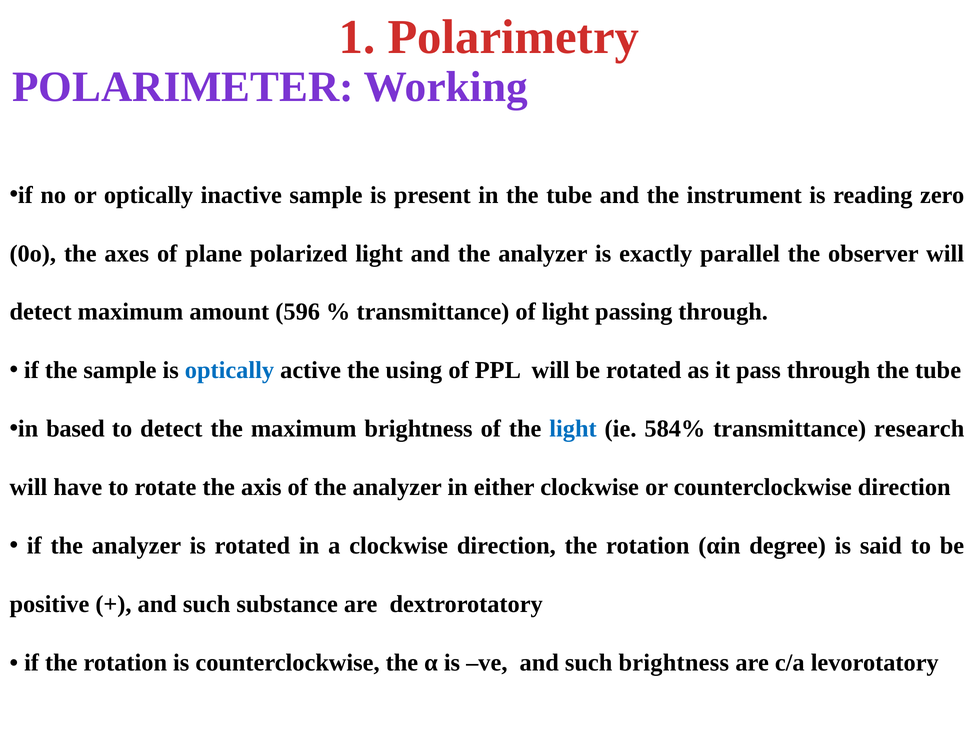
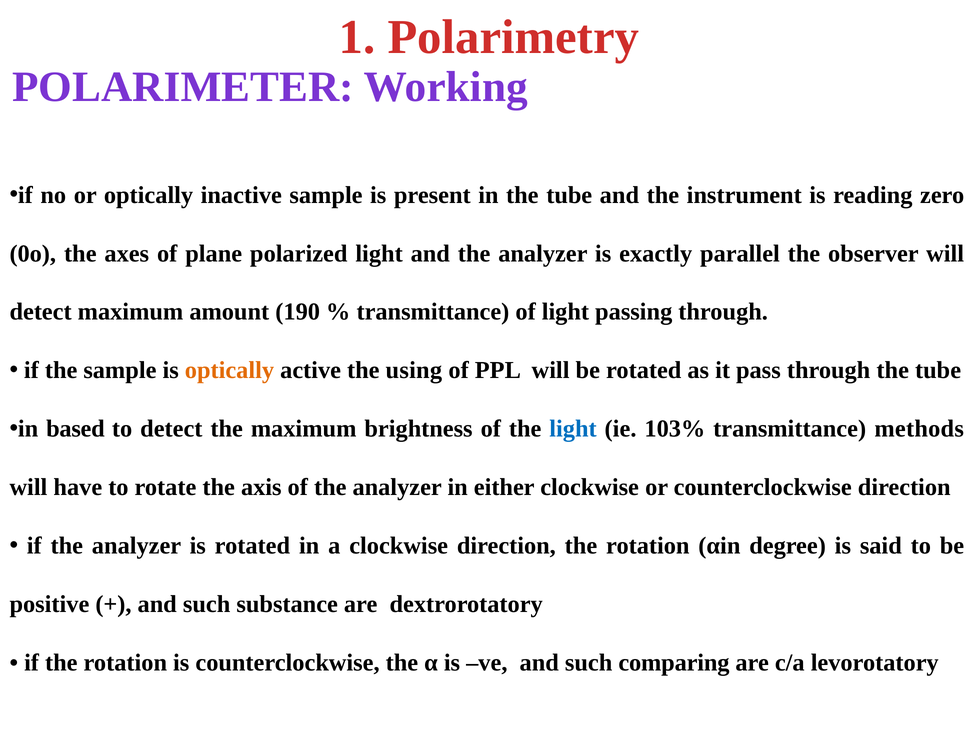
596: 596 -> 190
optically at (229, 371) colour: blue -> orange
584%: 584% -> 103%
research: research -> methods
such brightness: brightness -> comparing
